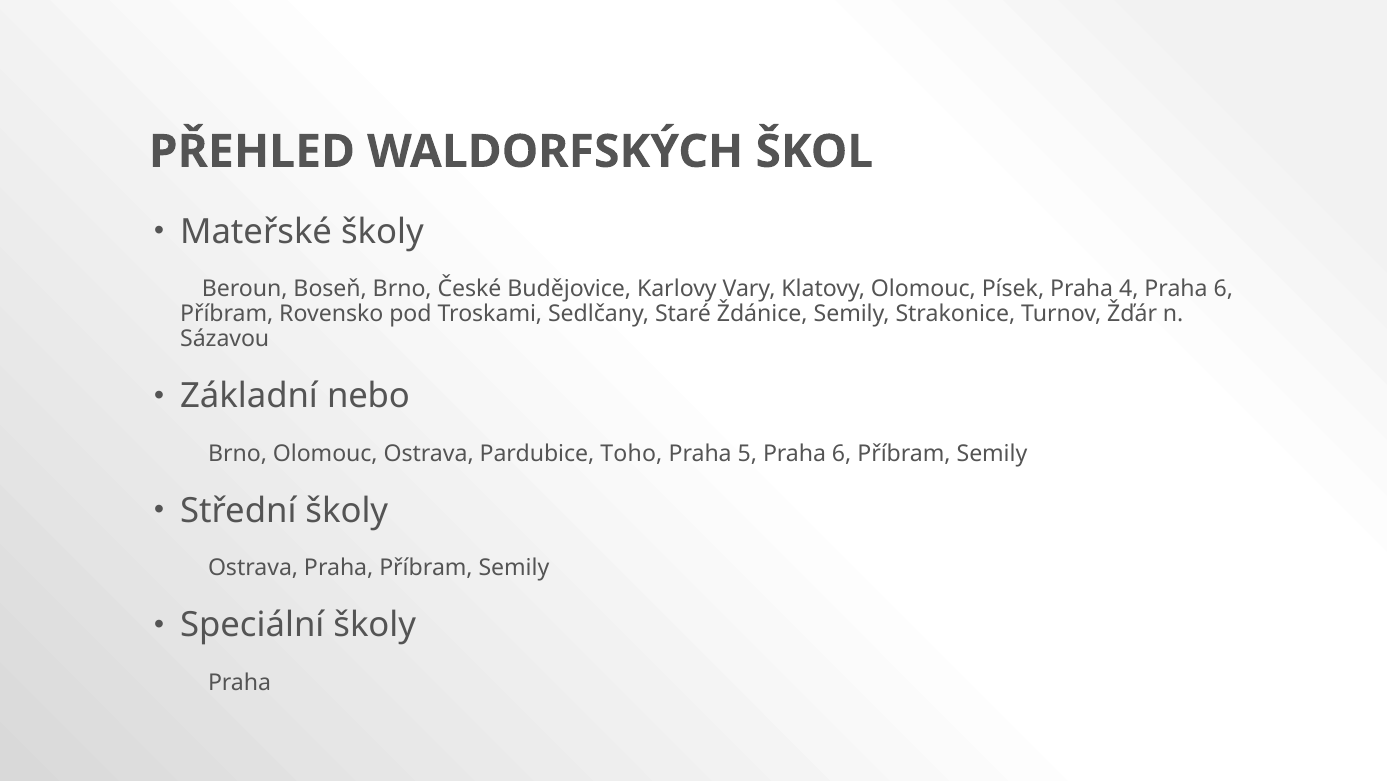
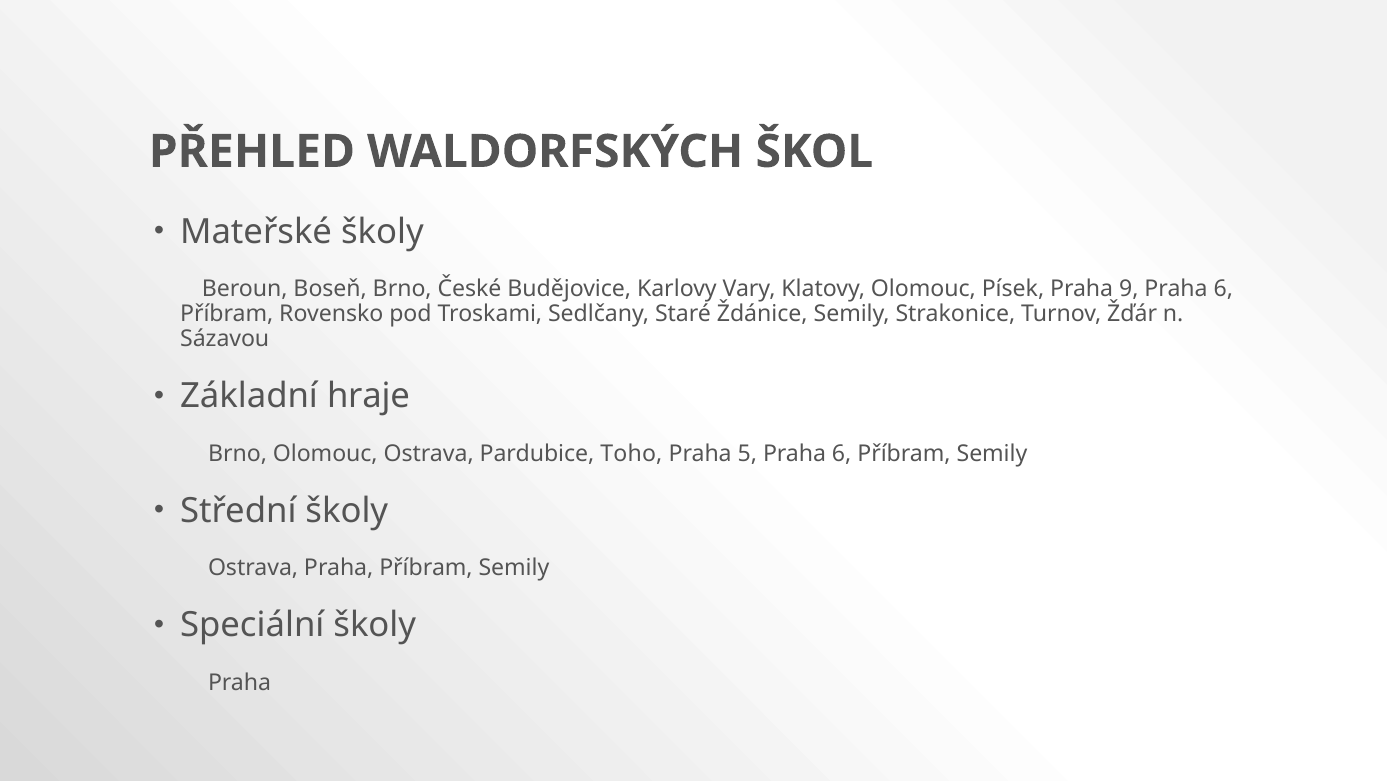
4: 4 -> 9
nebo: nebo -> hraje
